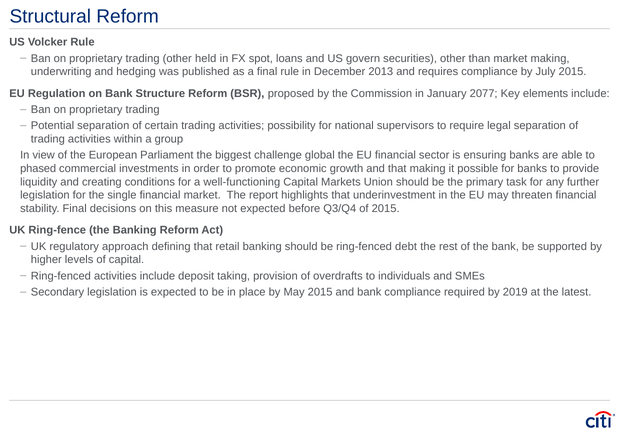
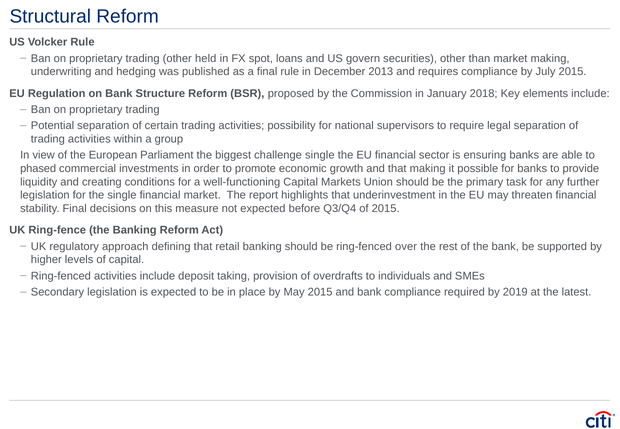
2077: 2077 -> 2018
challenge global: global -> single
debt: debt -> over
